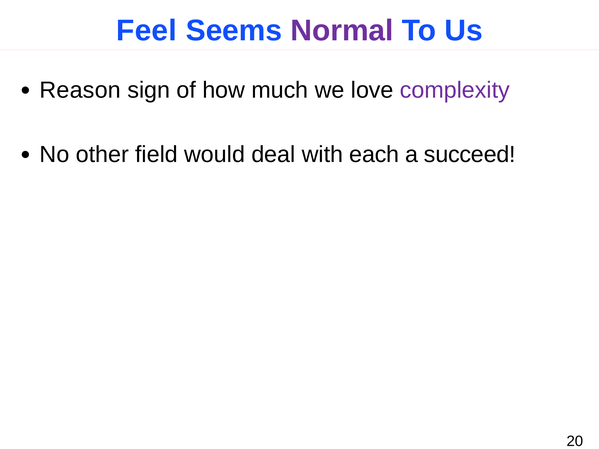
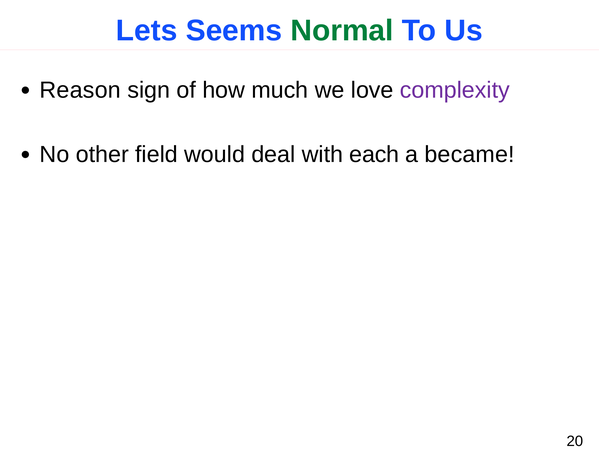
Feel: Feel -> Lets
Normal colour: purple -> green
succeed: succeed -> became
